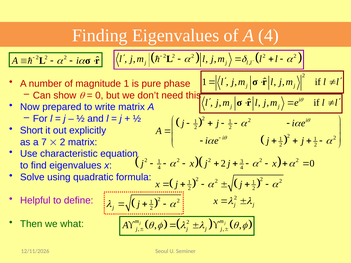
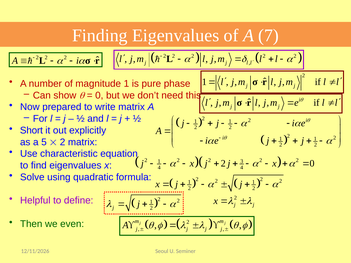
A 4: 4 -> 7
7: 7 -> 5
what: what -> even
